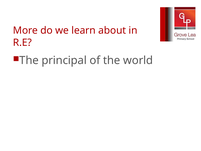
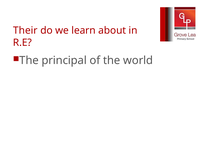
More: More -> Their
